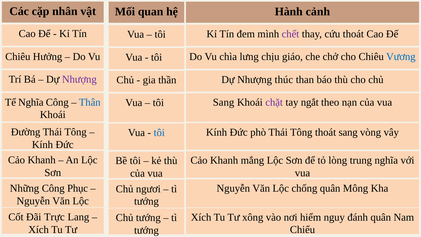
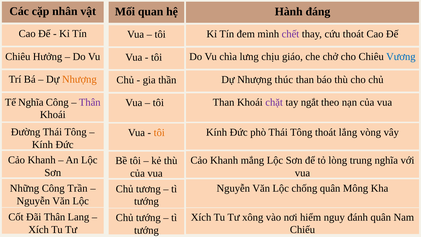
cảnh: cảnh -> đáng
Nhượng at (79, 79) colour: purple -> orange
Thân at (90, 102) colour: blue -> purple
Sang at (224, 102): Sang -> Than
thoát sang: sang -> lắng
tôi at (159, 133) colour: blue -> orange
Phục: Phục -> Trần
ngươi: ngươi -> tương
Đãi Trực: Trực -> Thân
